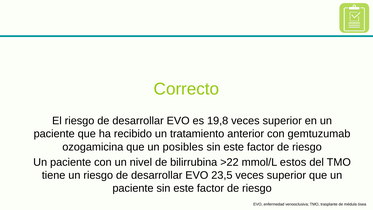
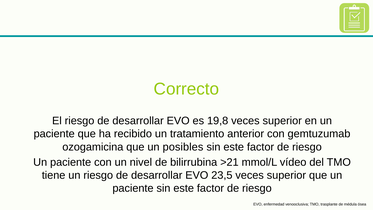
>22: >22 -> >21
estos: estos -> vídeo
